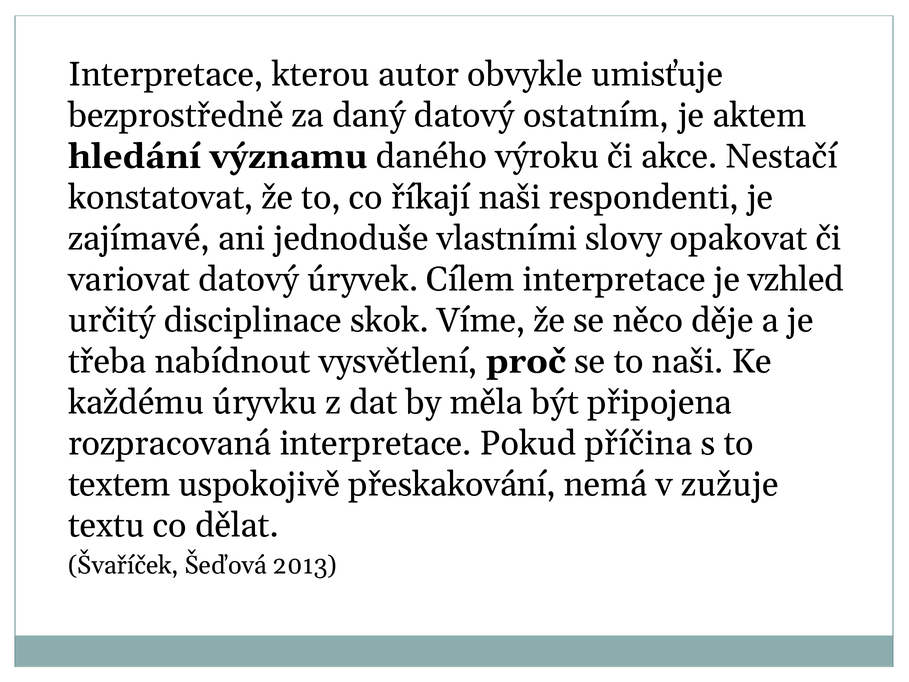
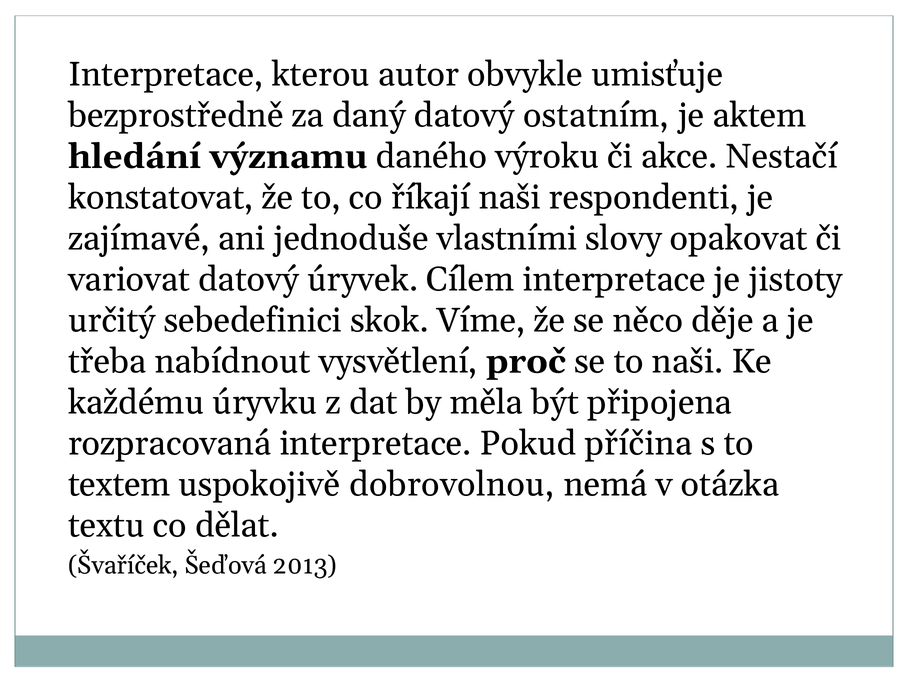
vzhled: vzhled -> jistoty
disciplinace: disciplinace -> sebedefinici
přeskakování: přeskakování -> dobrovolnou
zužuje: zužuje -> otázka
